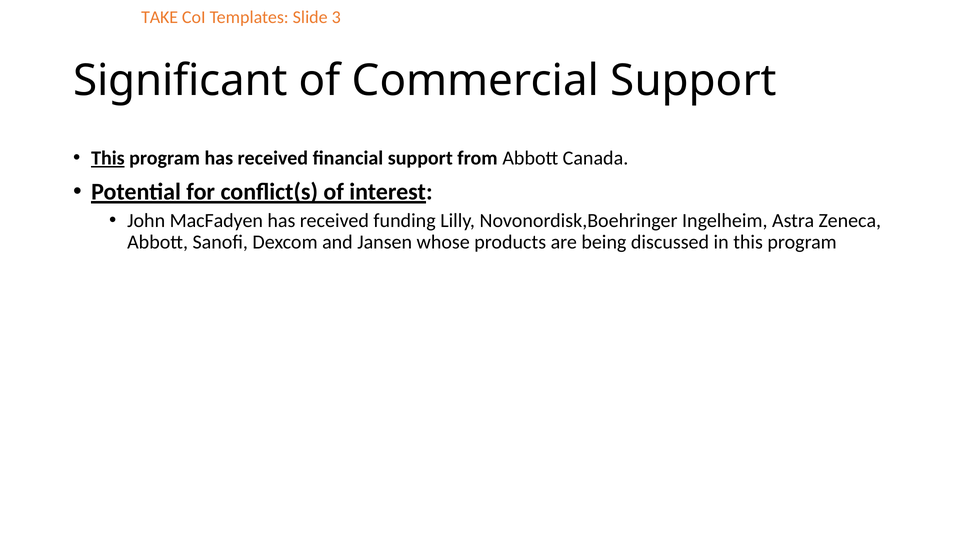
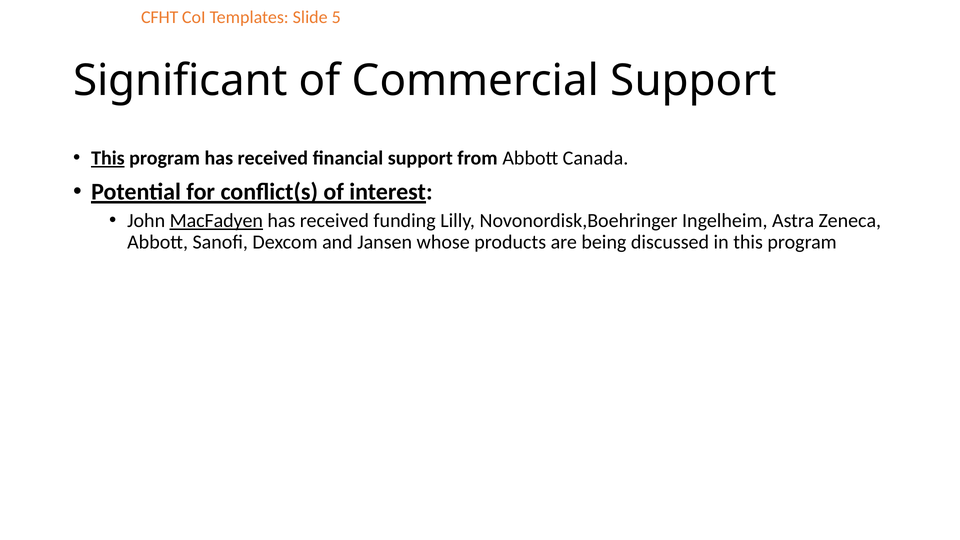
TAKE: TAKE -> CFHT
3: 3 -> 5
MacFadyen underline: none -> present
